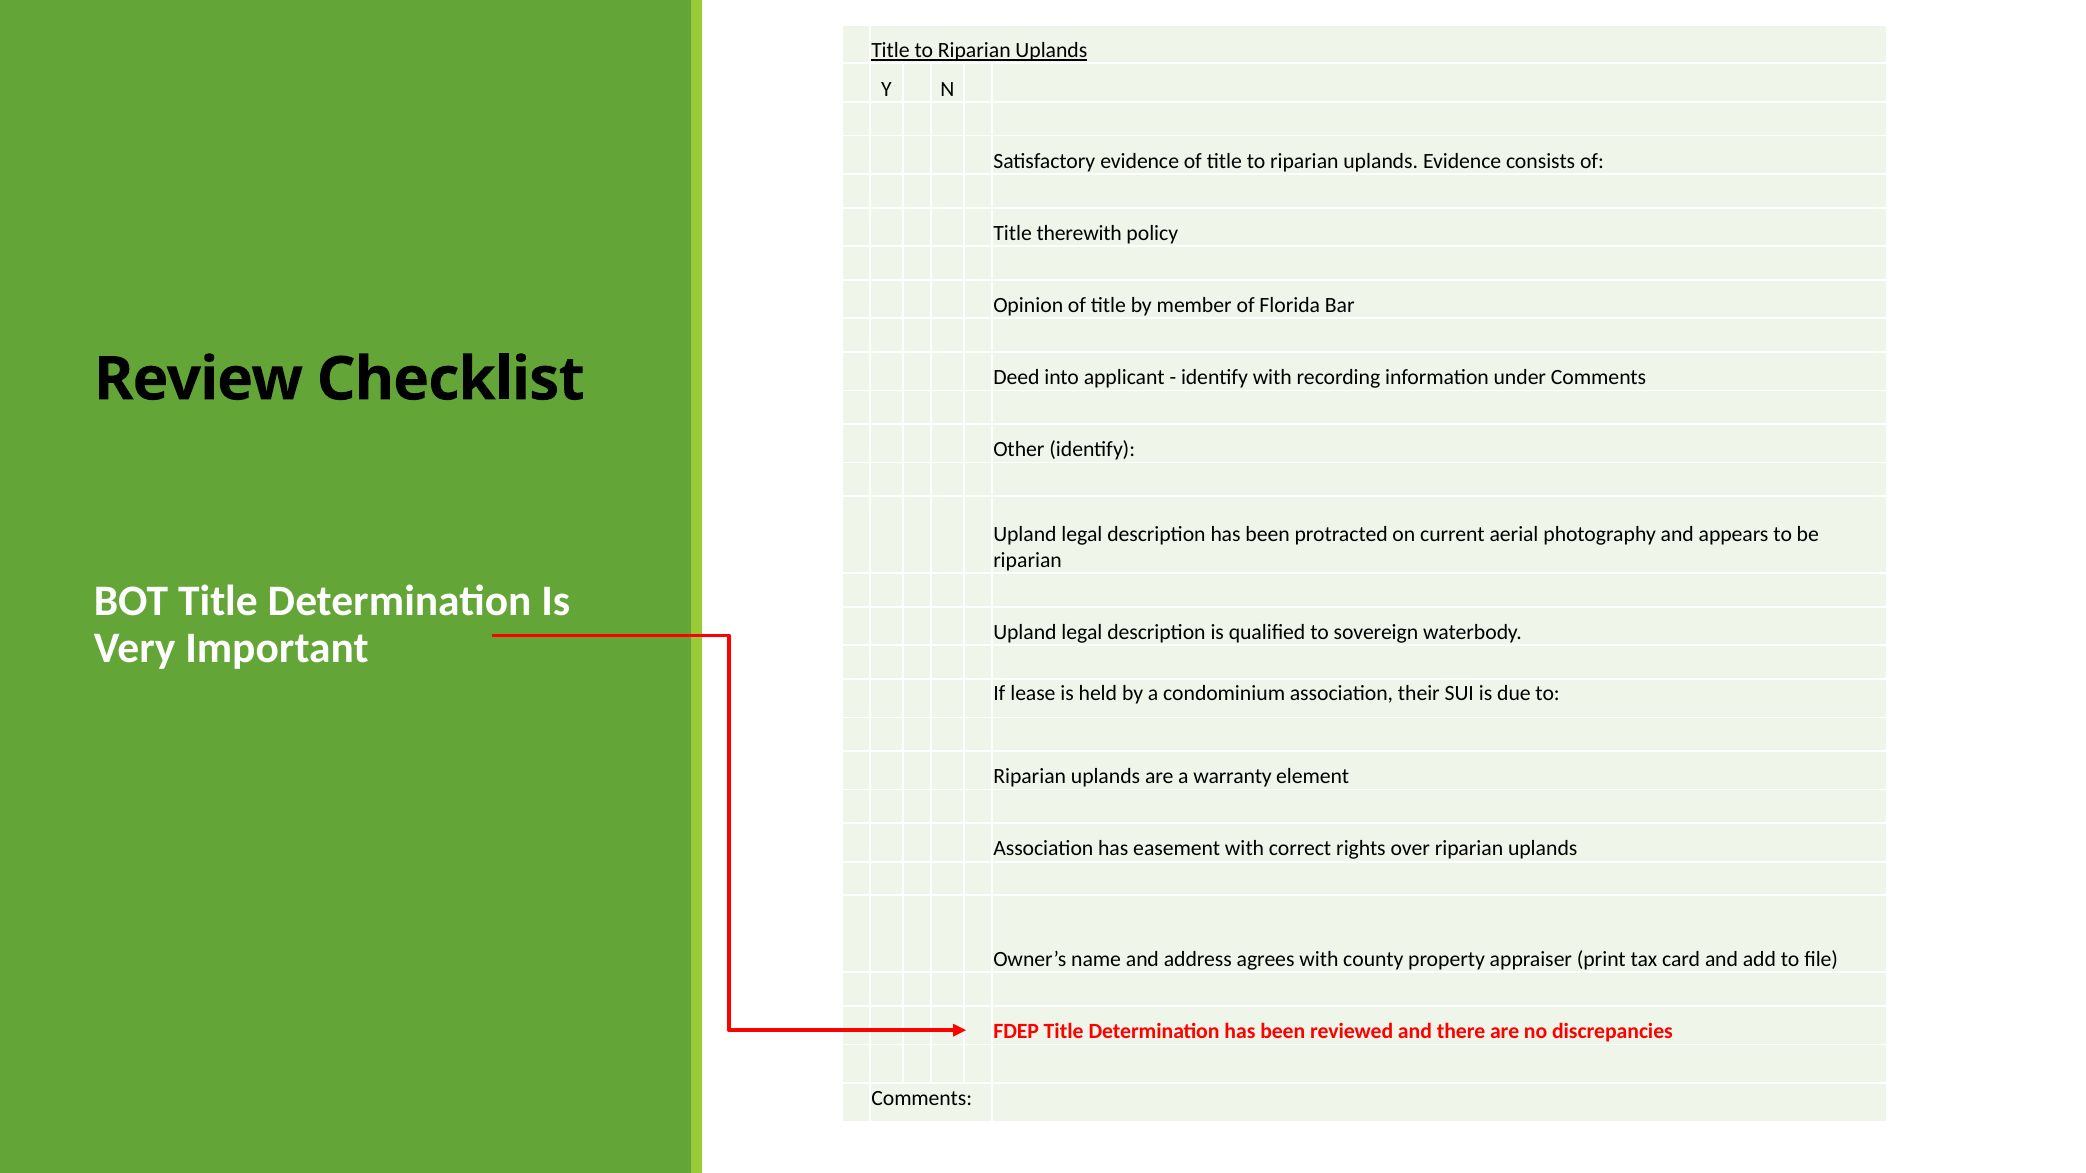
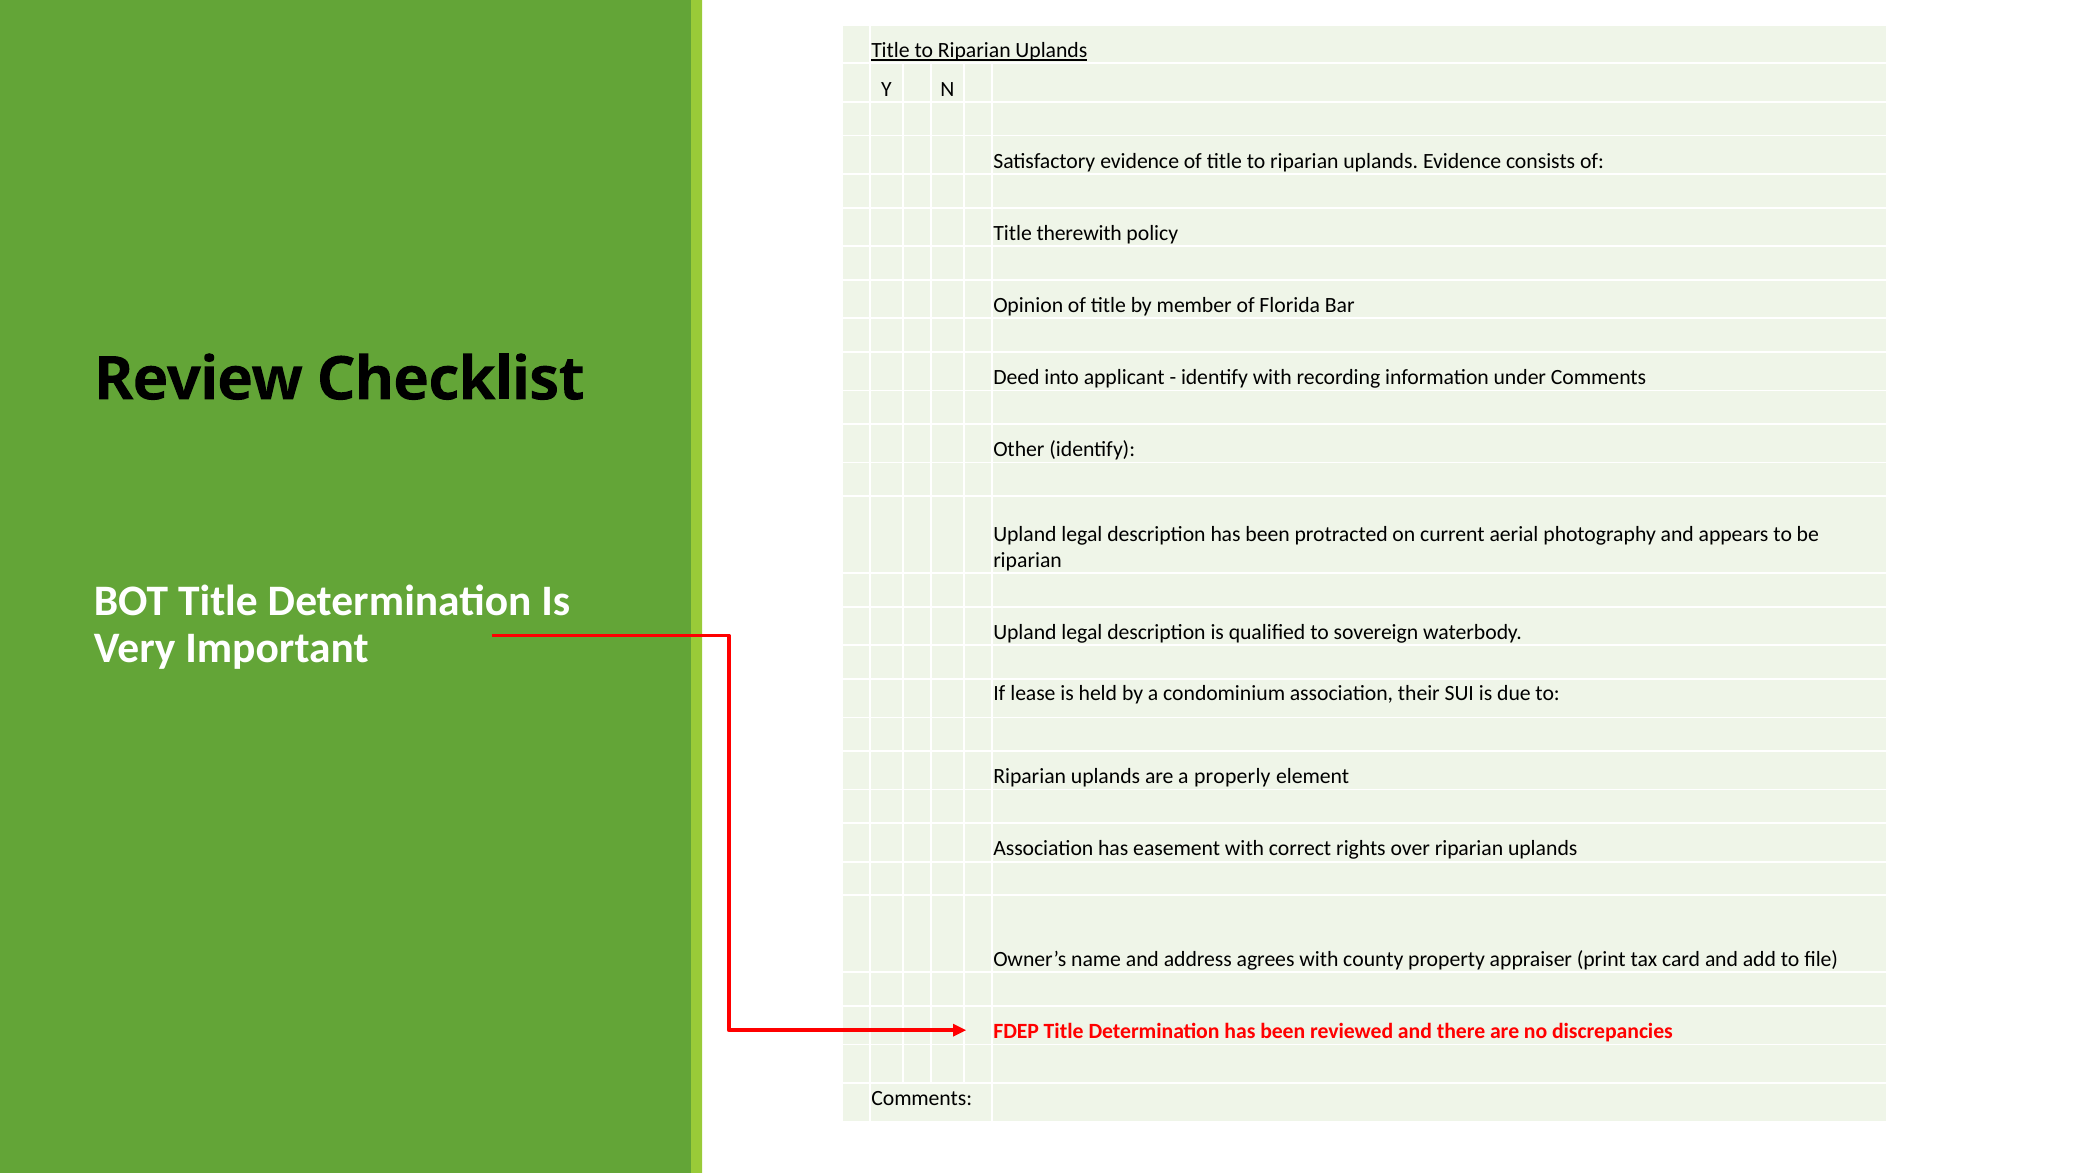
warranty: warranty -> properly
